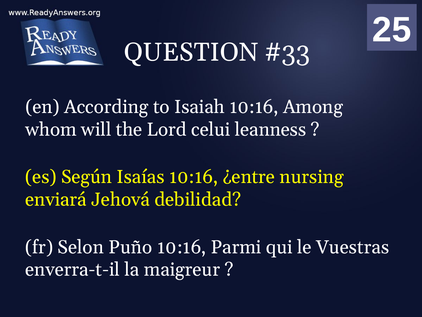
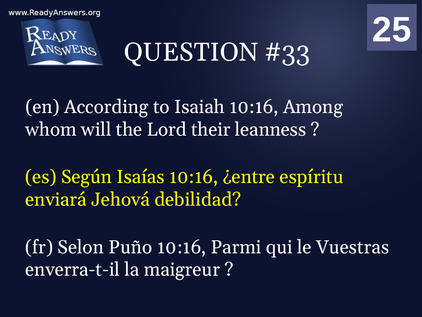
celui: celui -> their
nursing: nursing -> espíritu
